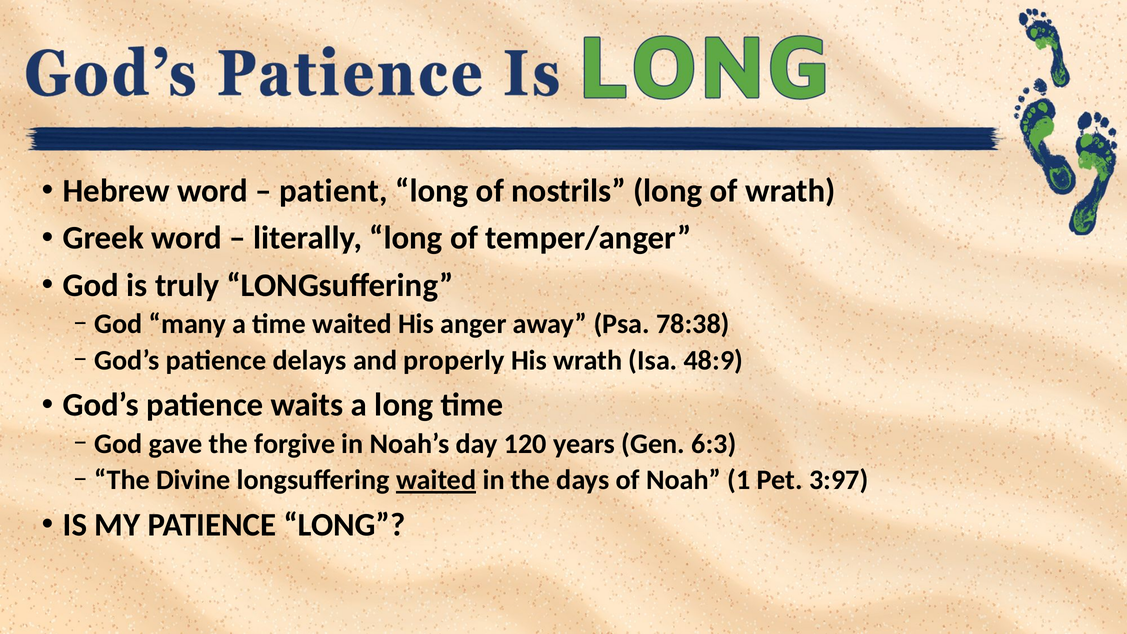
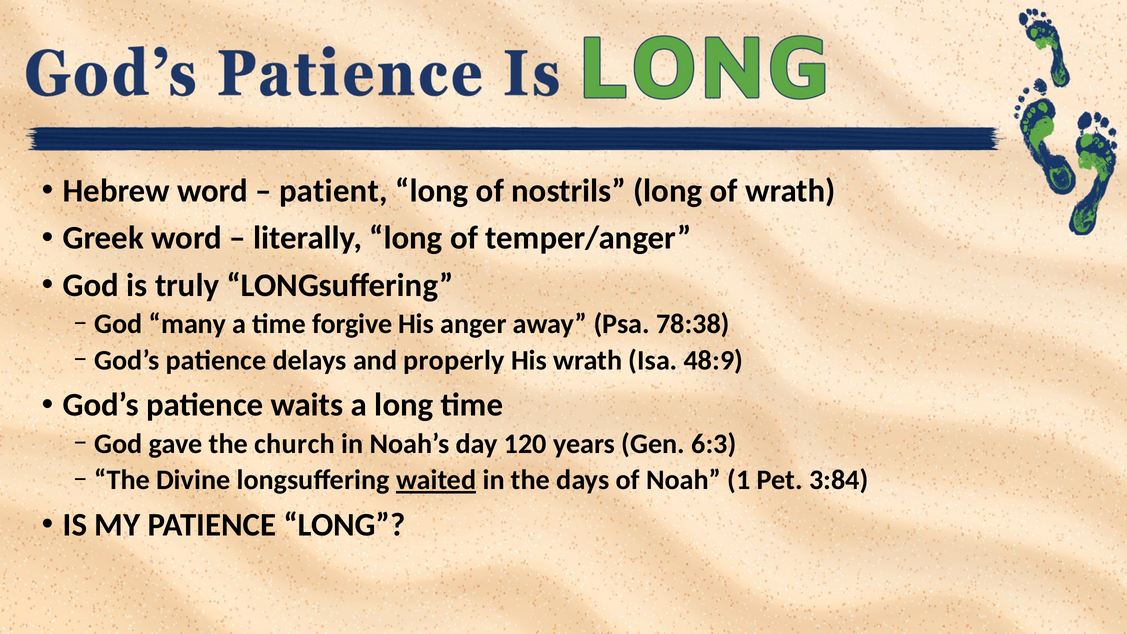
time waited: waited -> forgive
forgive: forgive -> church
3:97: 3:97 -> 3:84
